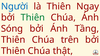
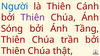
Ngay: Ngay -> Cánh
Thiên at (33, 18) colour: green -> purple
trên: trên -> trần
